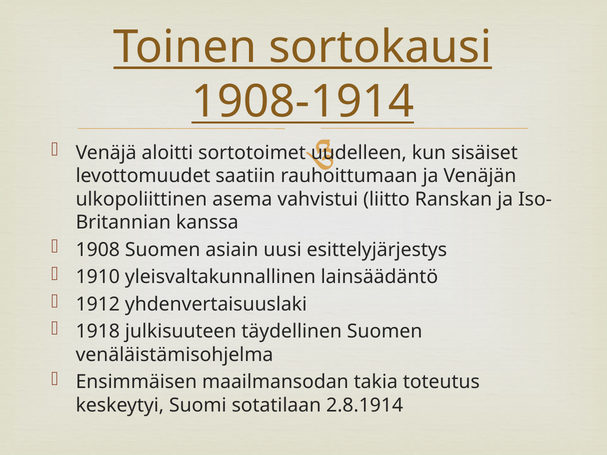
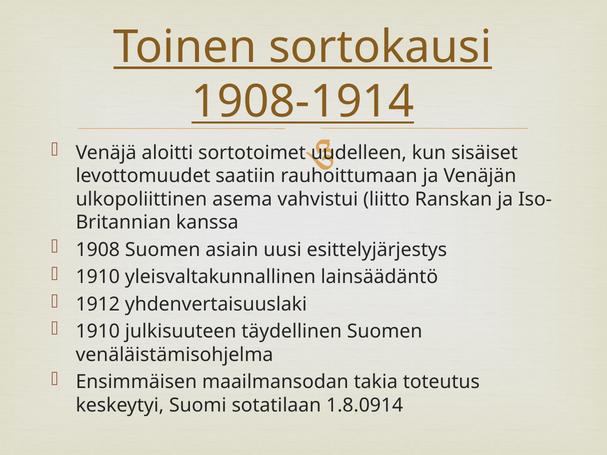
1918 at (98, 332): 1918 -> 1910
2.8.1914: 2.8.1914 -> 1.8.0914
